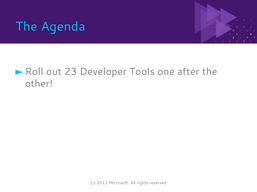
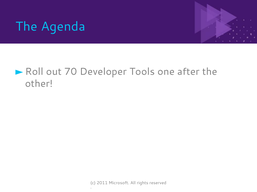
23: 23 -> 70
